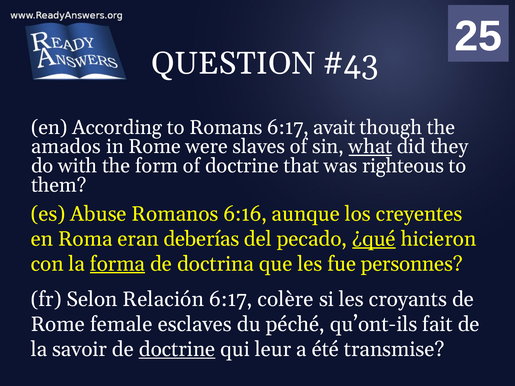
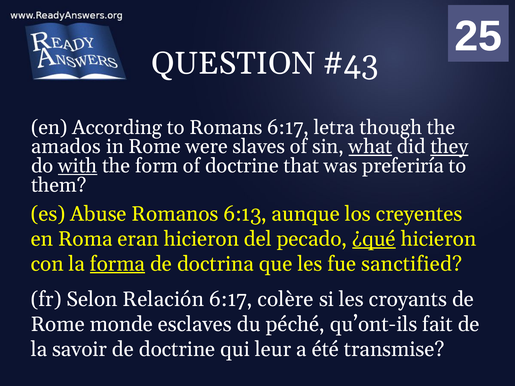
avait: avait -> letra
they underline: none -> present
with underline: none -> present
righteous: righteous -> preferiría
6:16: 6:16 -> 6:13
eran deberías: deberías -> hicieron
personnes: personnes -> sanctified
female: female -> monde
doctrine at (177, 349) underline: present -> none
